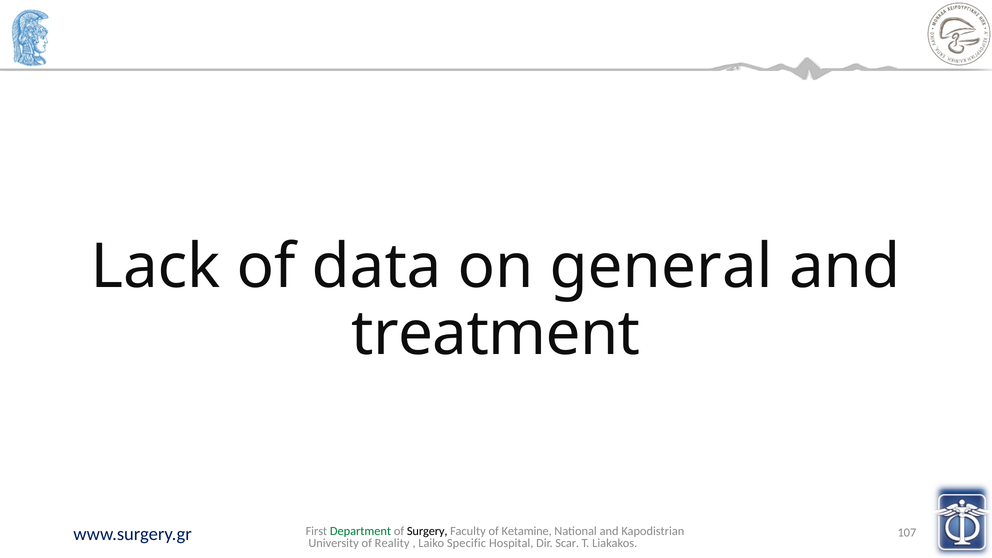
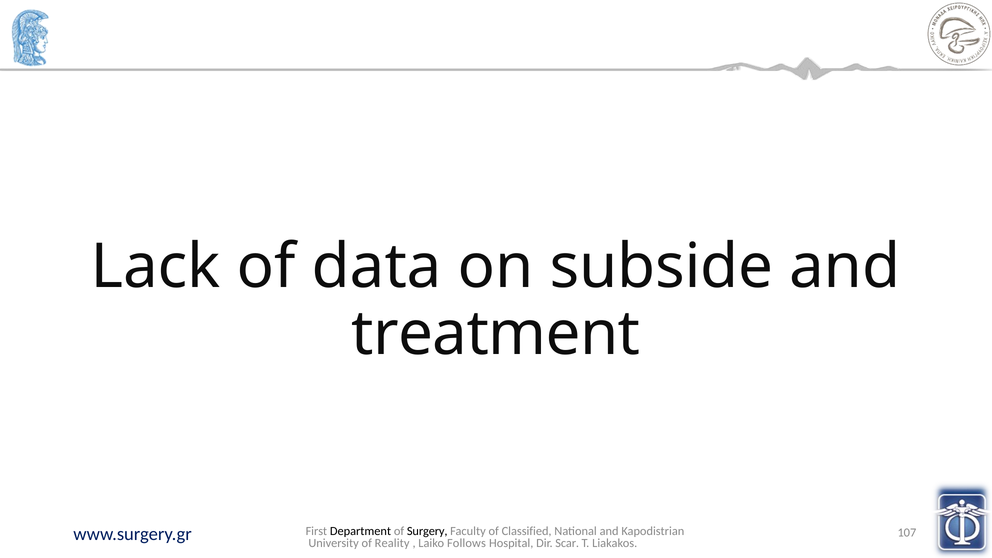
general: general -> subside
Department colour: green -> black
Ketamine: Ketamine -> Classified
Specific: Specific -> Follows
